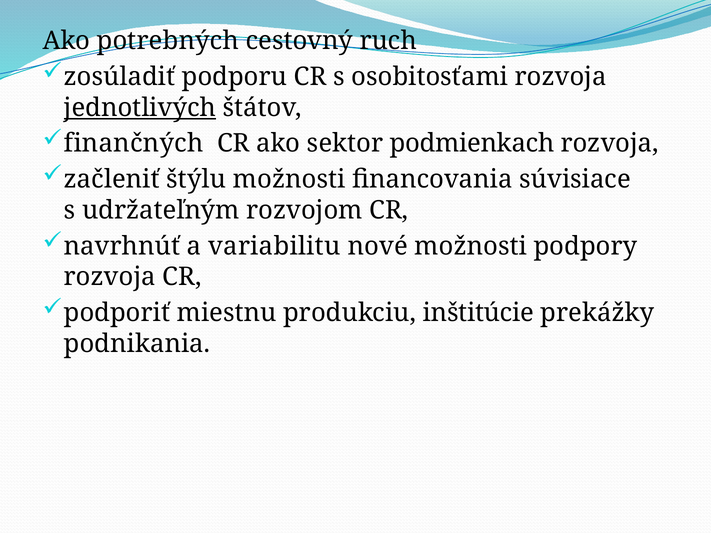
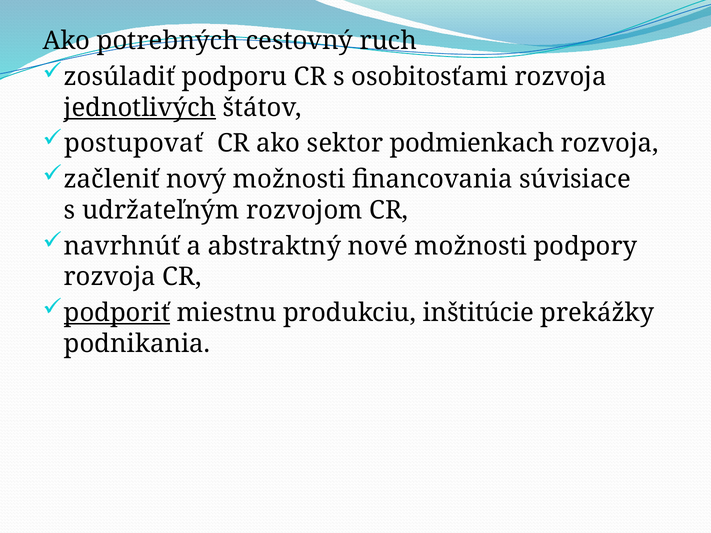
finančných: finančných -> postupovať
štýlu: štýlu -> nový
variabilitu: variabilitu -> abstraktný
podporiť underline: none -> present
